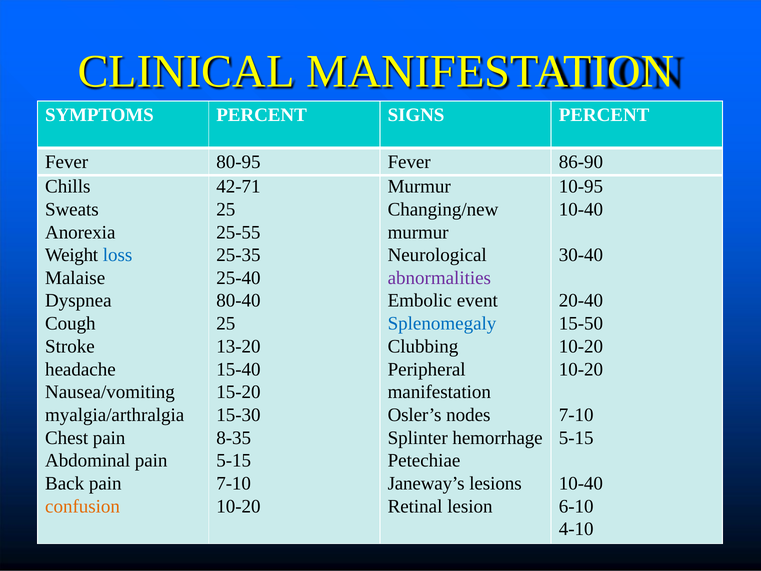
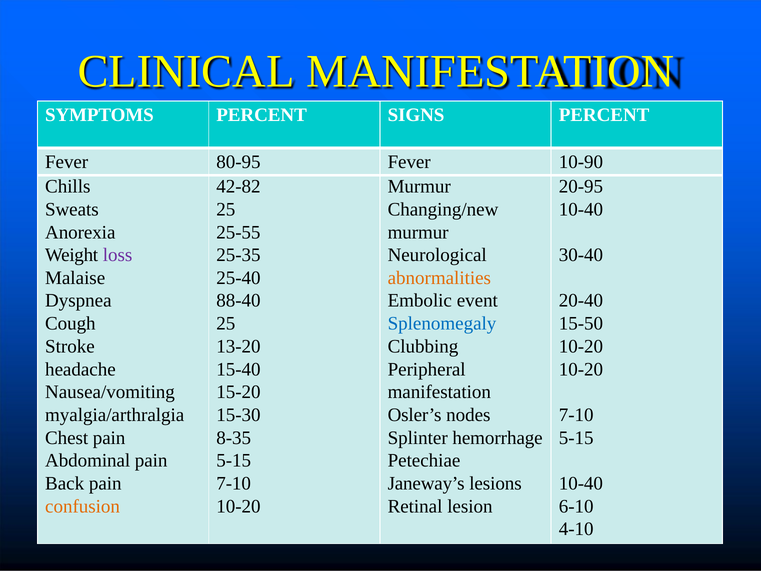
86-90: 86-90 -> 10-90
42-71: 42-71 -> 42-82
10-95: 10-95 -> 20-95
loss colour: blue -> purple
abnormalities colour: purple -> orange
80-40: 80-40 -> 88-40
